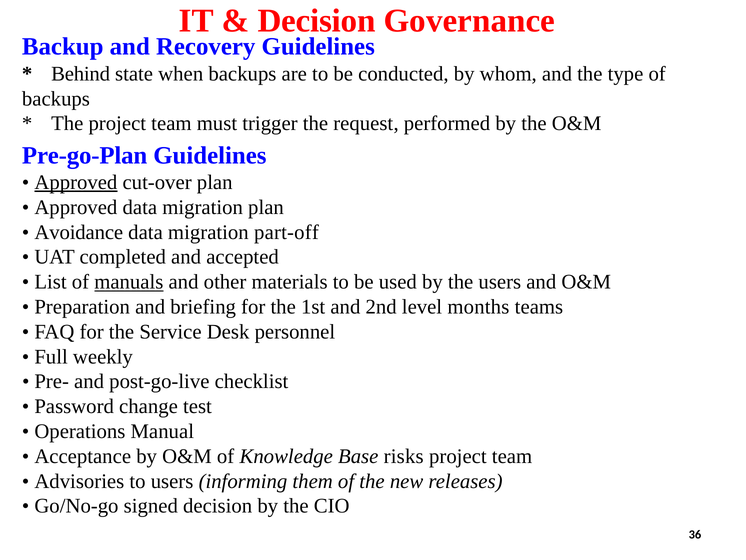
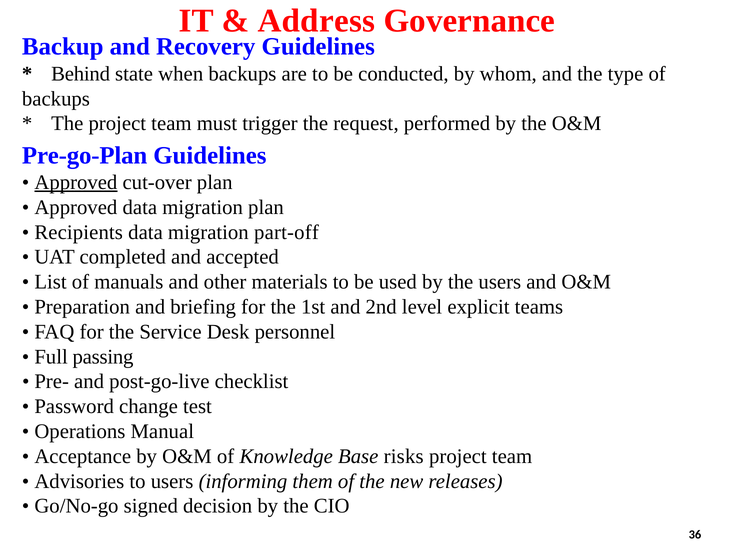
Decision at (317, 21): Decision -> Address
Avoidance: Avoidance -> Recipients
manuals underline: present -> none
months: months -> explicit
weekly: weekly -> passing
